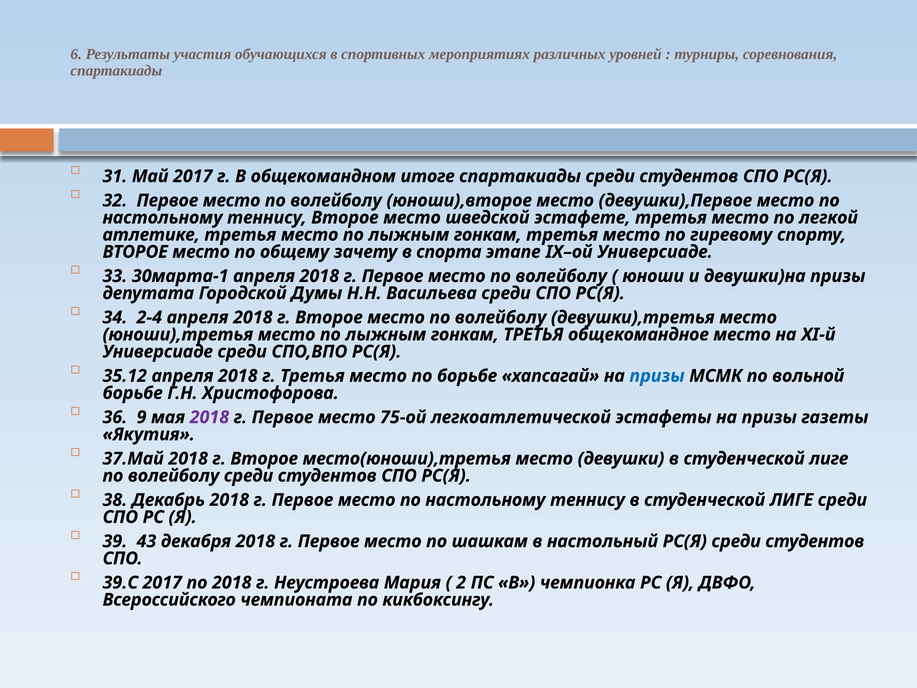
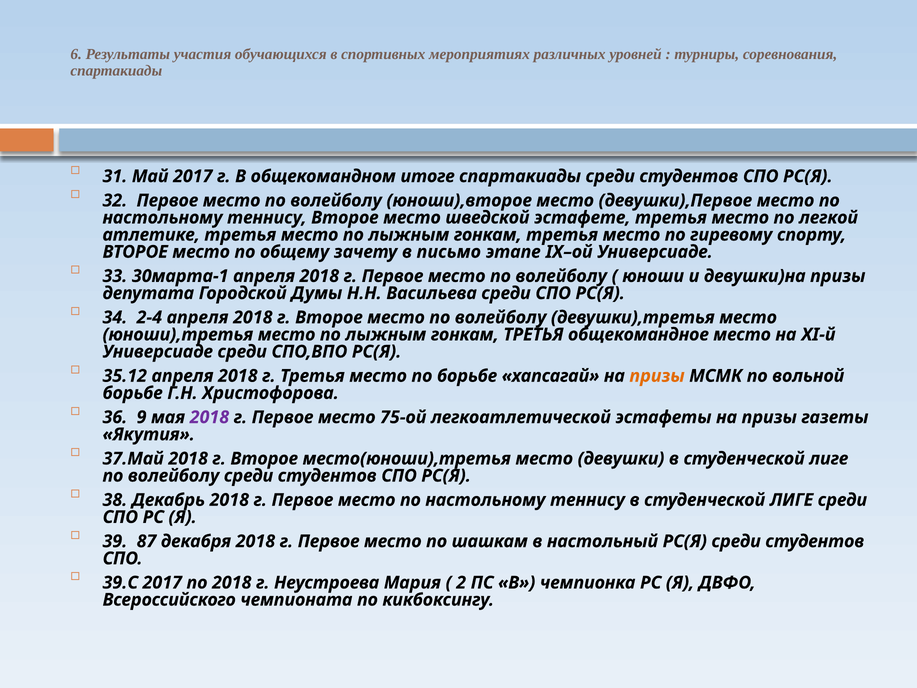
спорта: спорта -> письмо
призы at (657, 376) colour: blue -> orange
43: 43 -> 87
